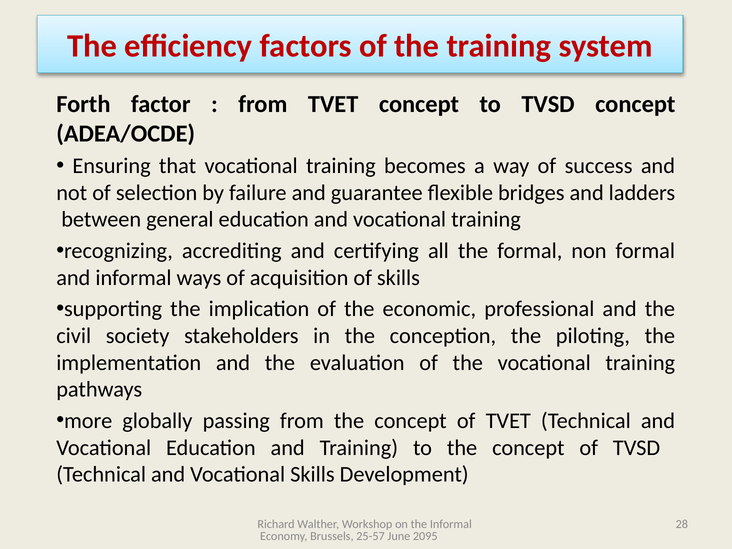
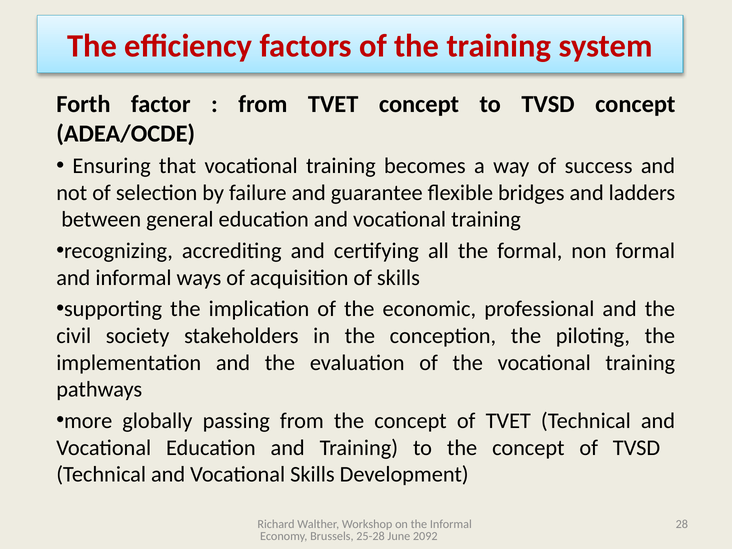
25-57: 25-57 -> 25-28
2095: 2095 -> 2092
